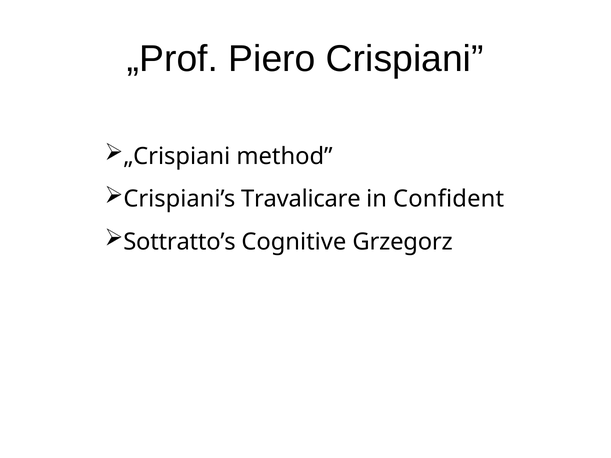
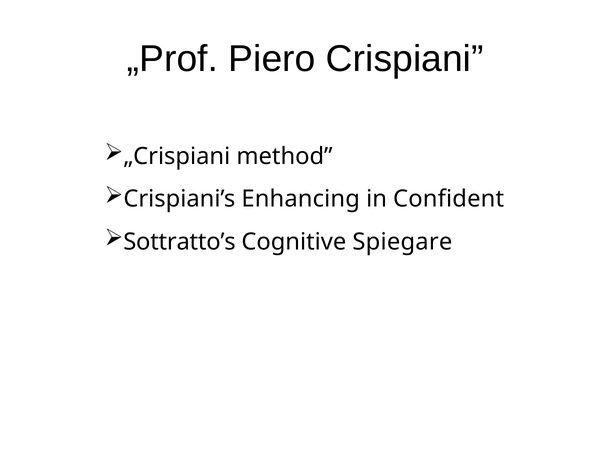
Travalicare: Travalicare -> Enhancing
Grzegorz: Grzegorz -> Spiegare
